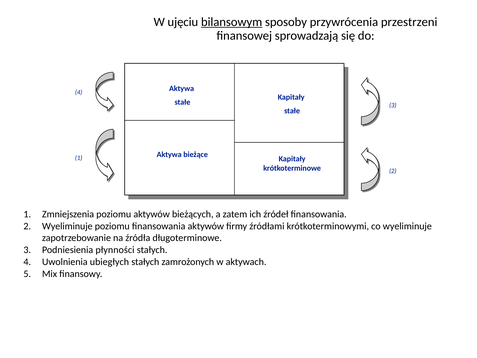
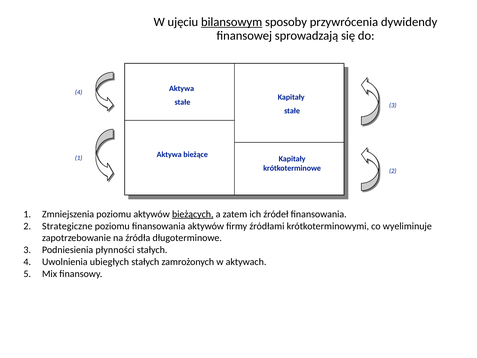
przestrzeni: przestrzeni -> dywidendy
bieżących underline: none -> present
2 Wyeliminuje: Wyeliminuje -> Strategiczne
